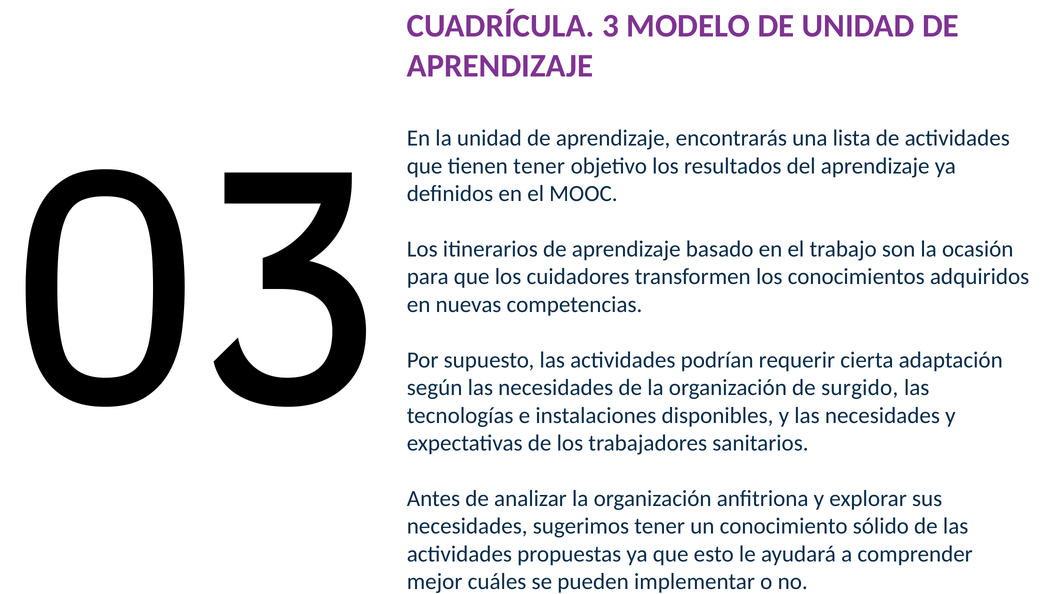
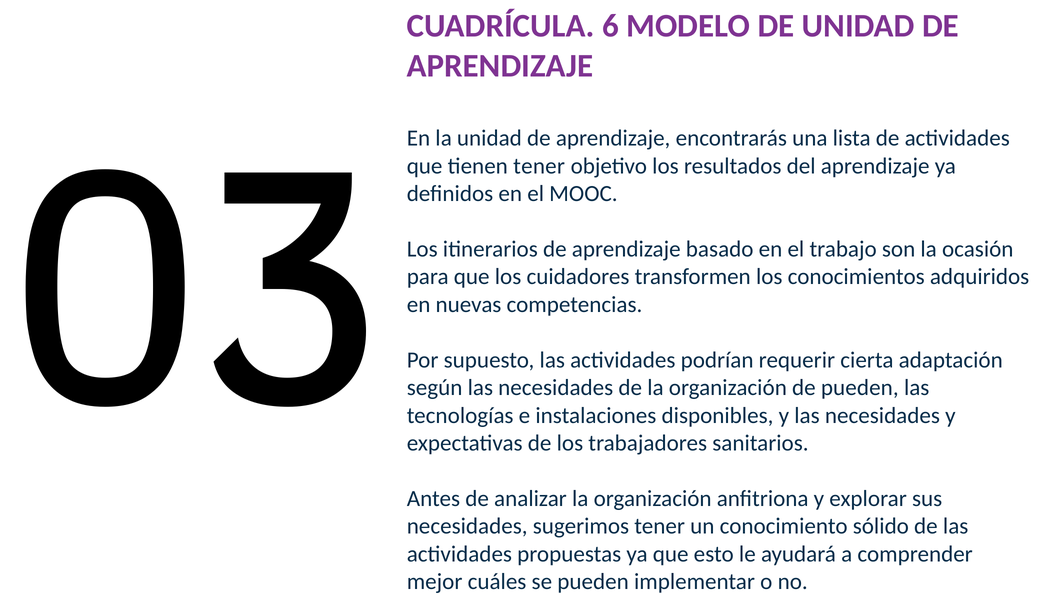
3: 3 -> 6
de surgido: surgido -> pueden
